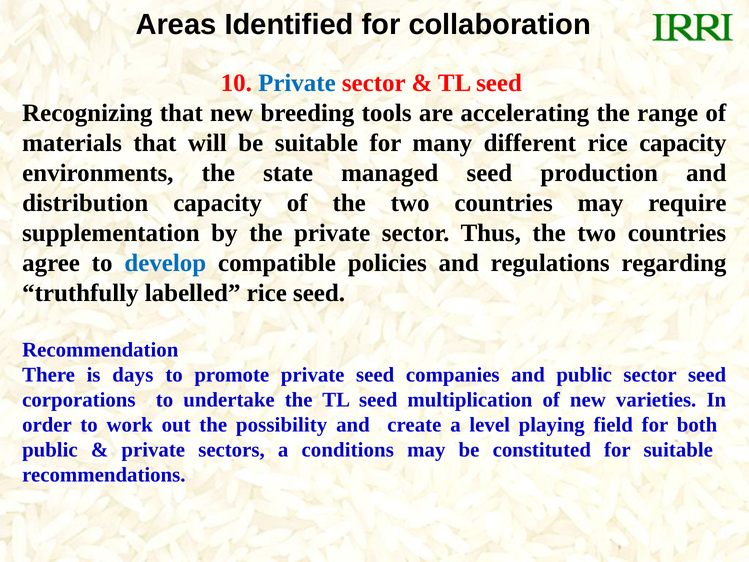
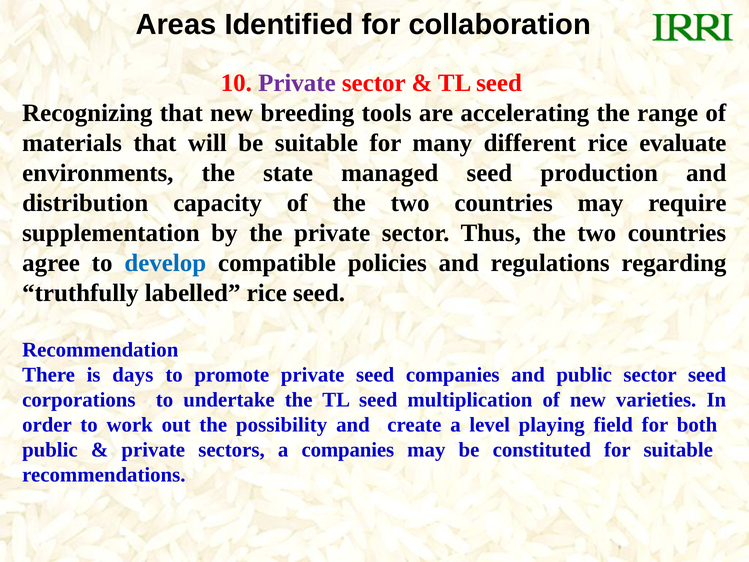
Private at (297, 83) colour: blue -> purple
rice capacity: capacity -> evaluate
a conditions: conditions -> companies
